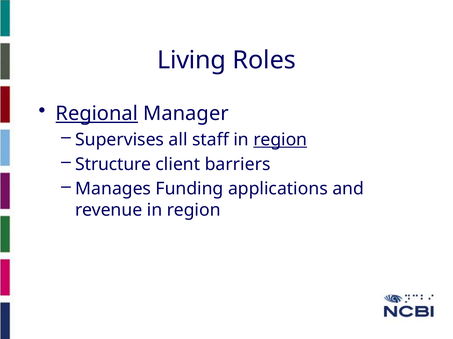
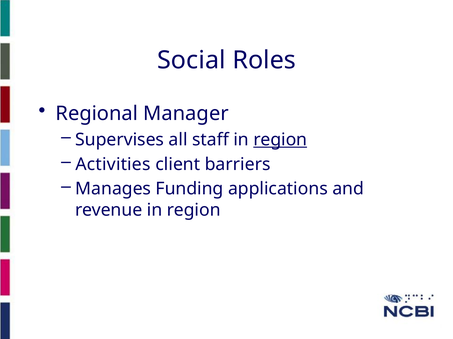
Living: Living -> Social
Regional underline: present -> none
Structure: Structure -> Activities
